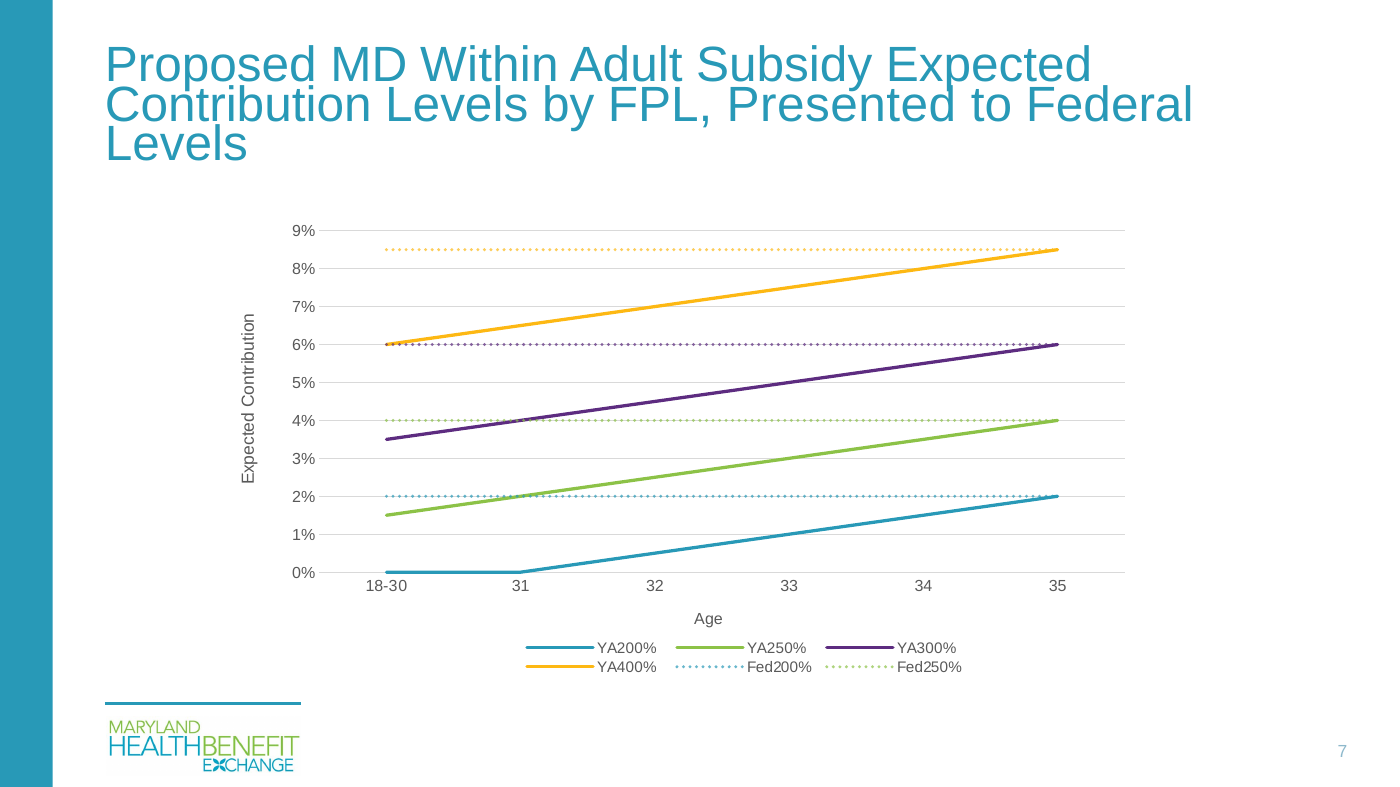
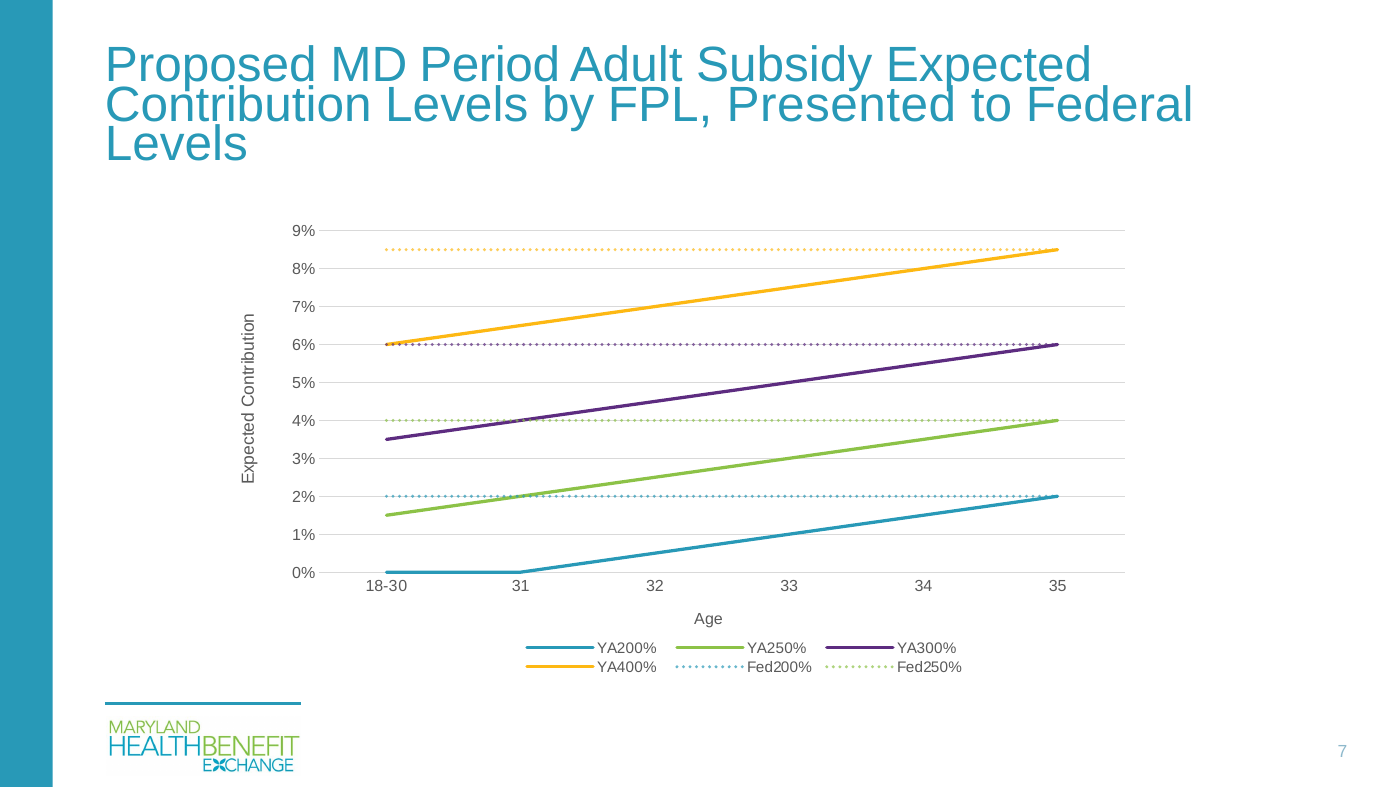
Within: Within -> Period
